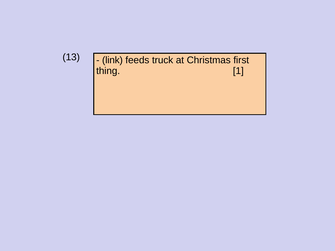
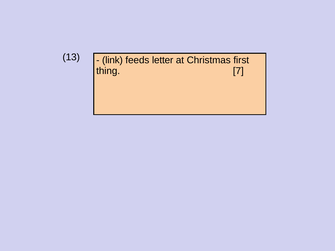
truck: truck -> letter
1: 1 -> 7
